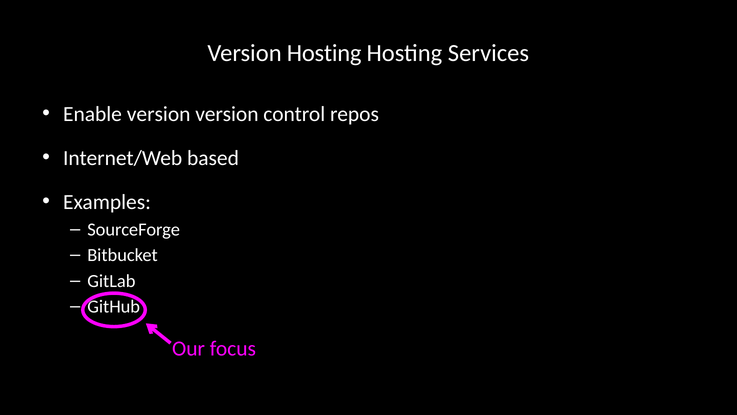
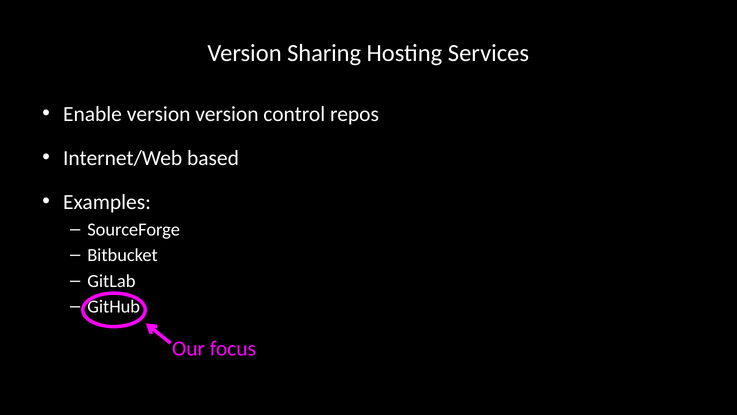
Version Hosting: Hosting -> Sharing
